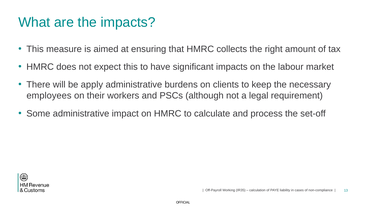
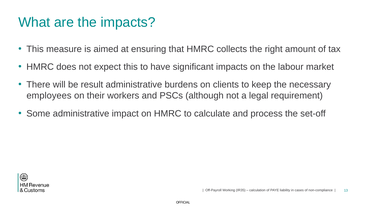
apply: apply -> result
